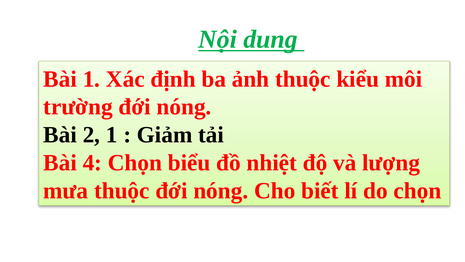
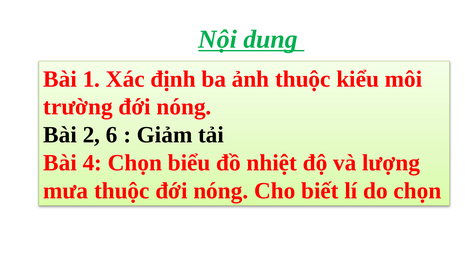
2 1: 1 -> 6
